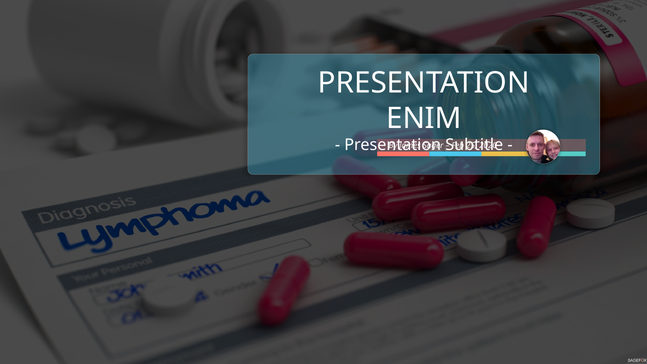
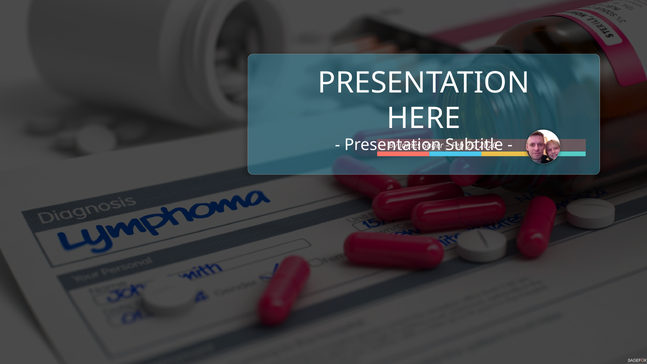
ENIM: ENIM -> HERE
